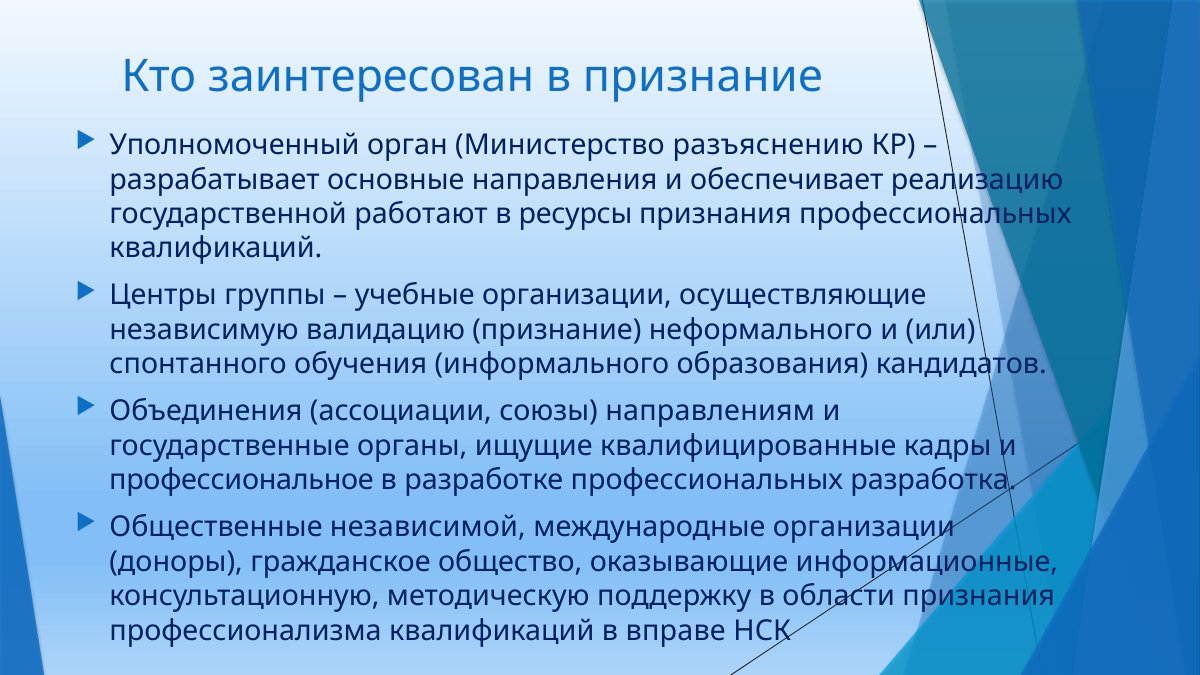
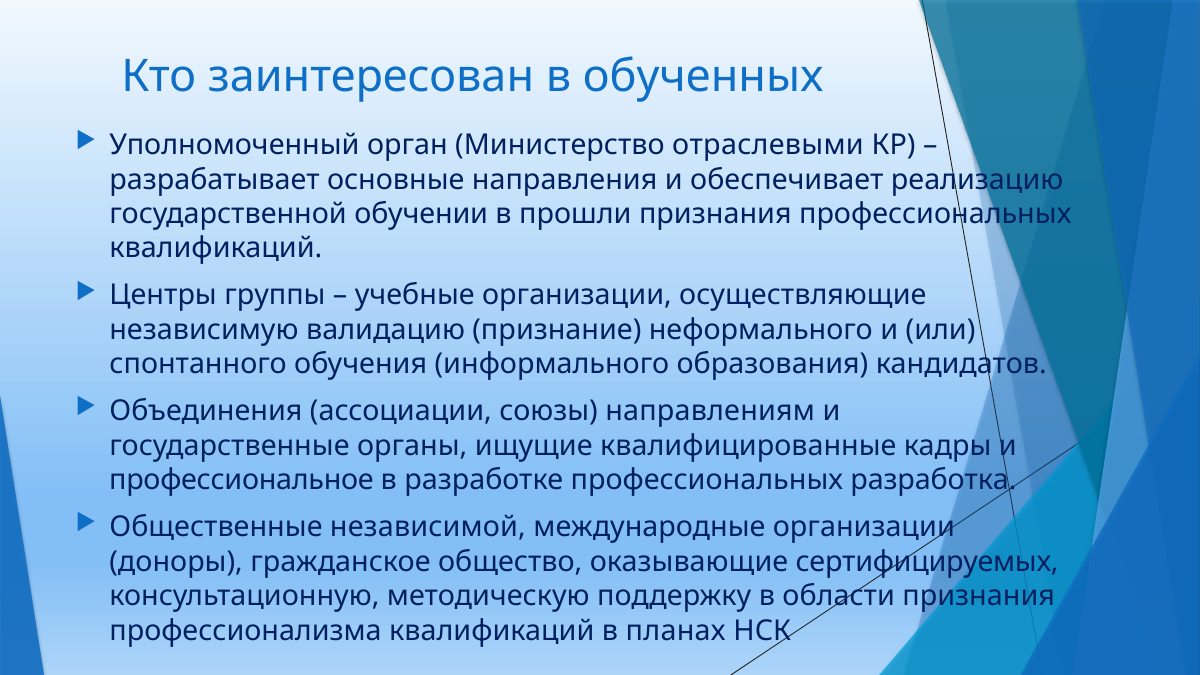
в признание: признание -> обученных
разъяснению: разъяснению -> отраслевыми
работают: работают -> обучении
ресурсы: ресурсы -> прошли
информационные: информационные -> сертифицируемых
вправе: вправе -> планах
